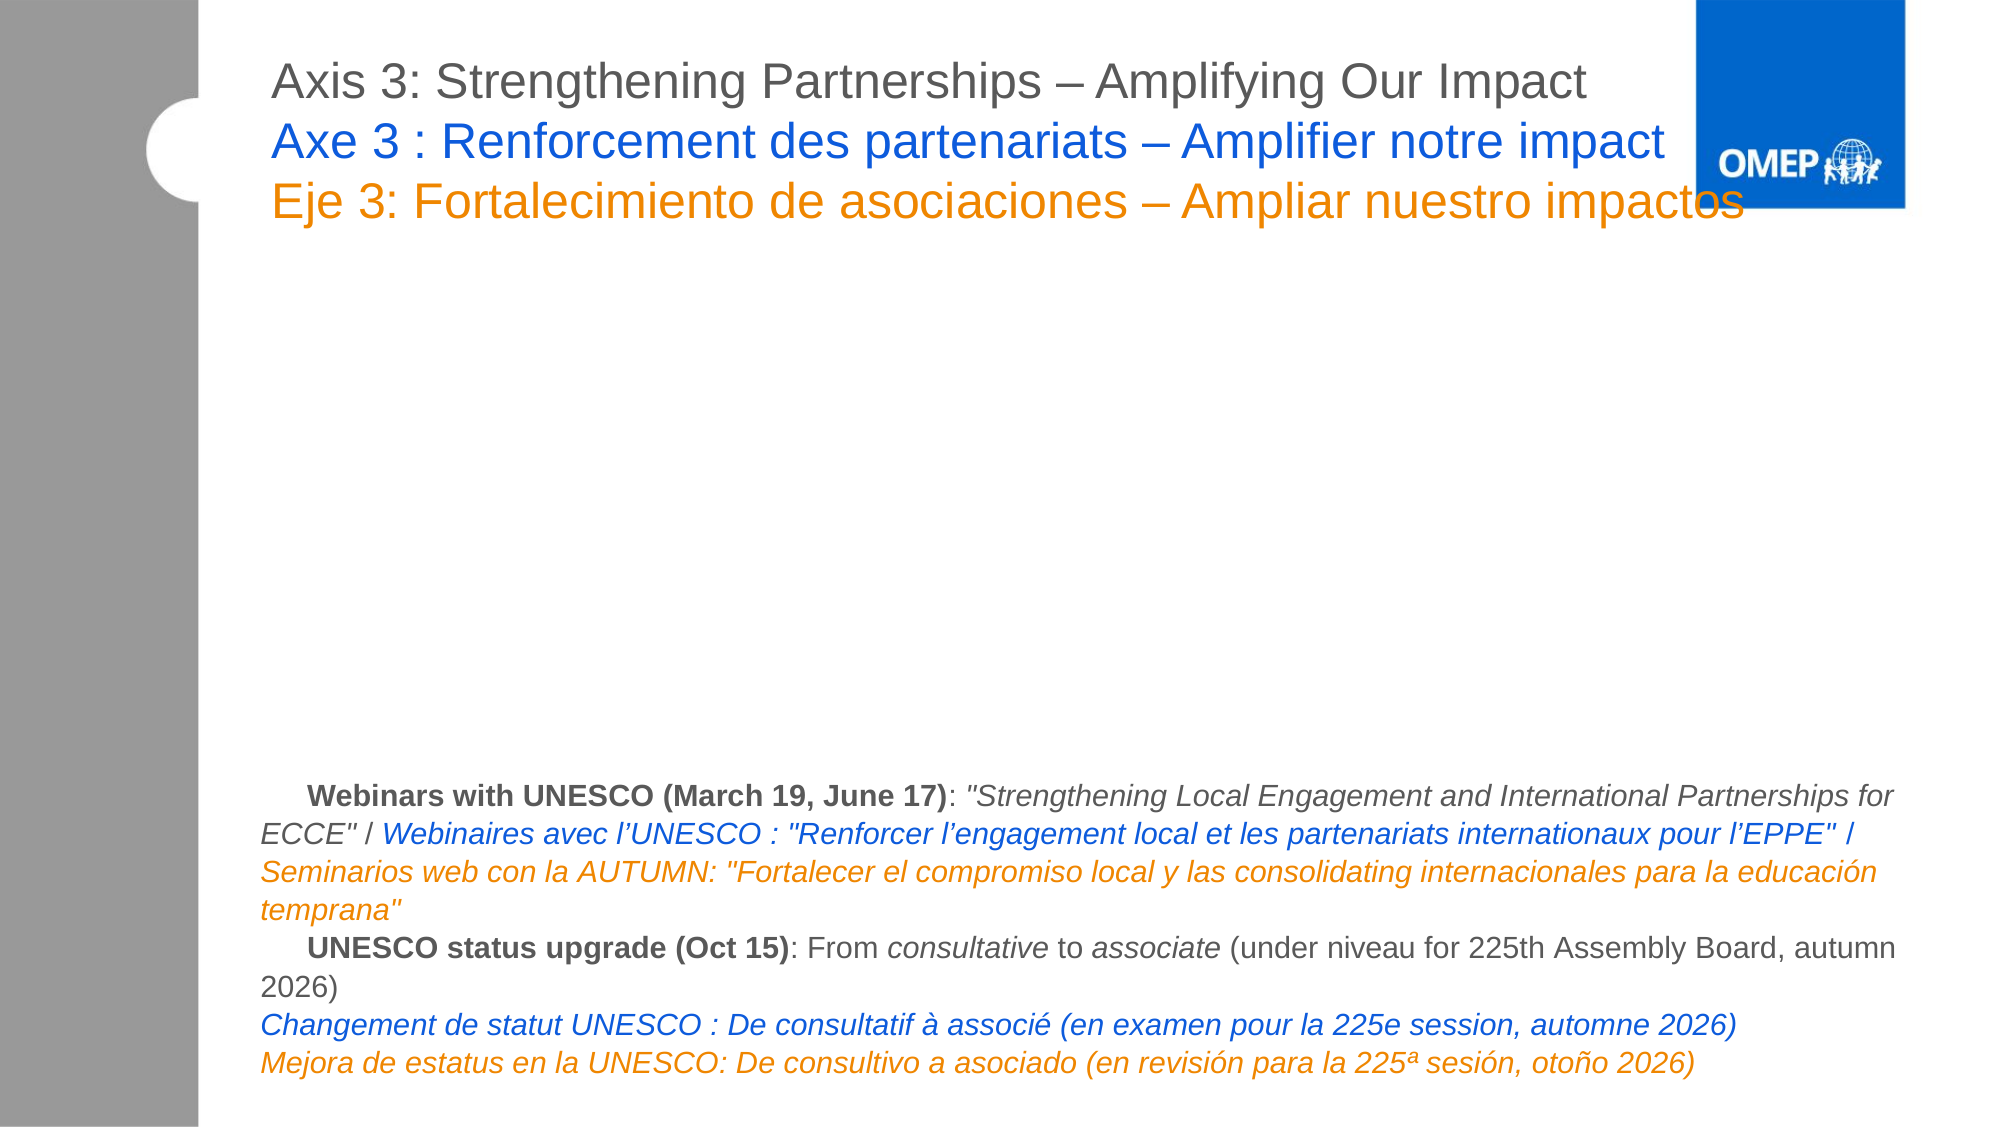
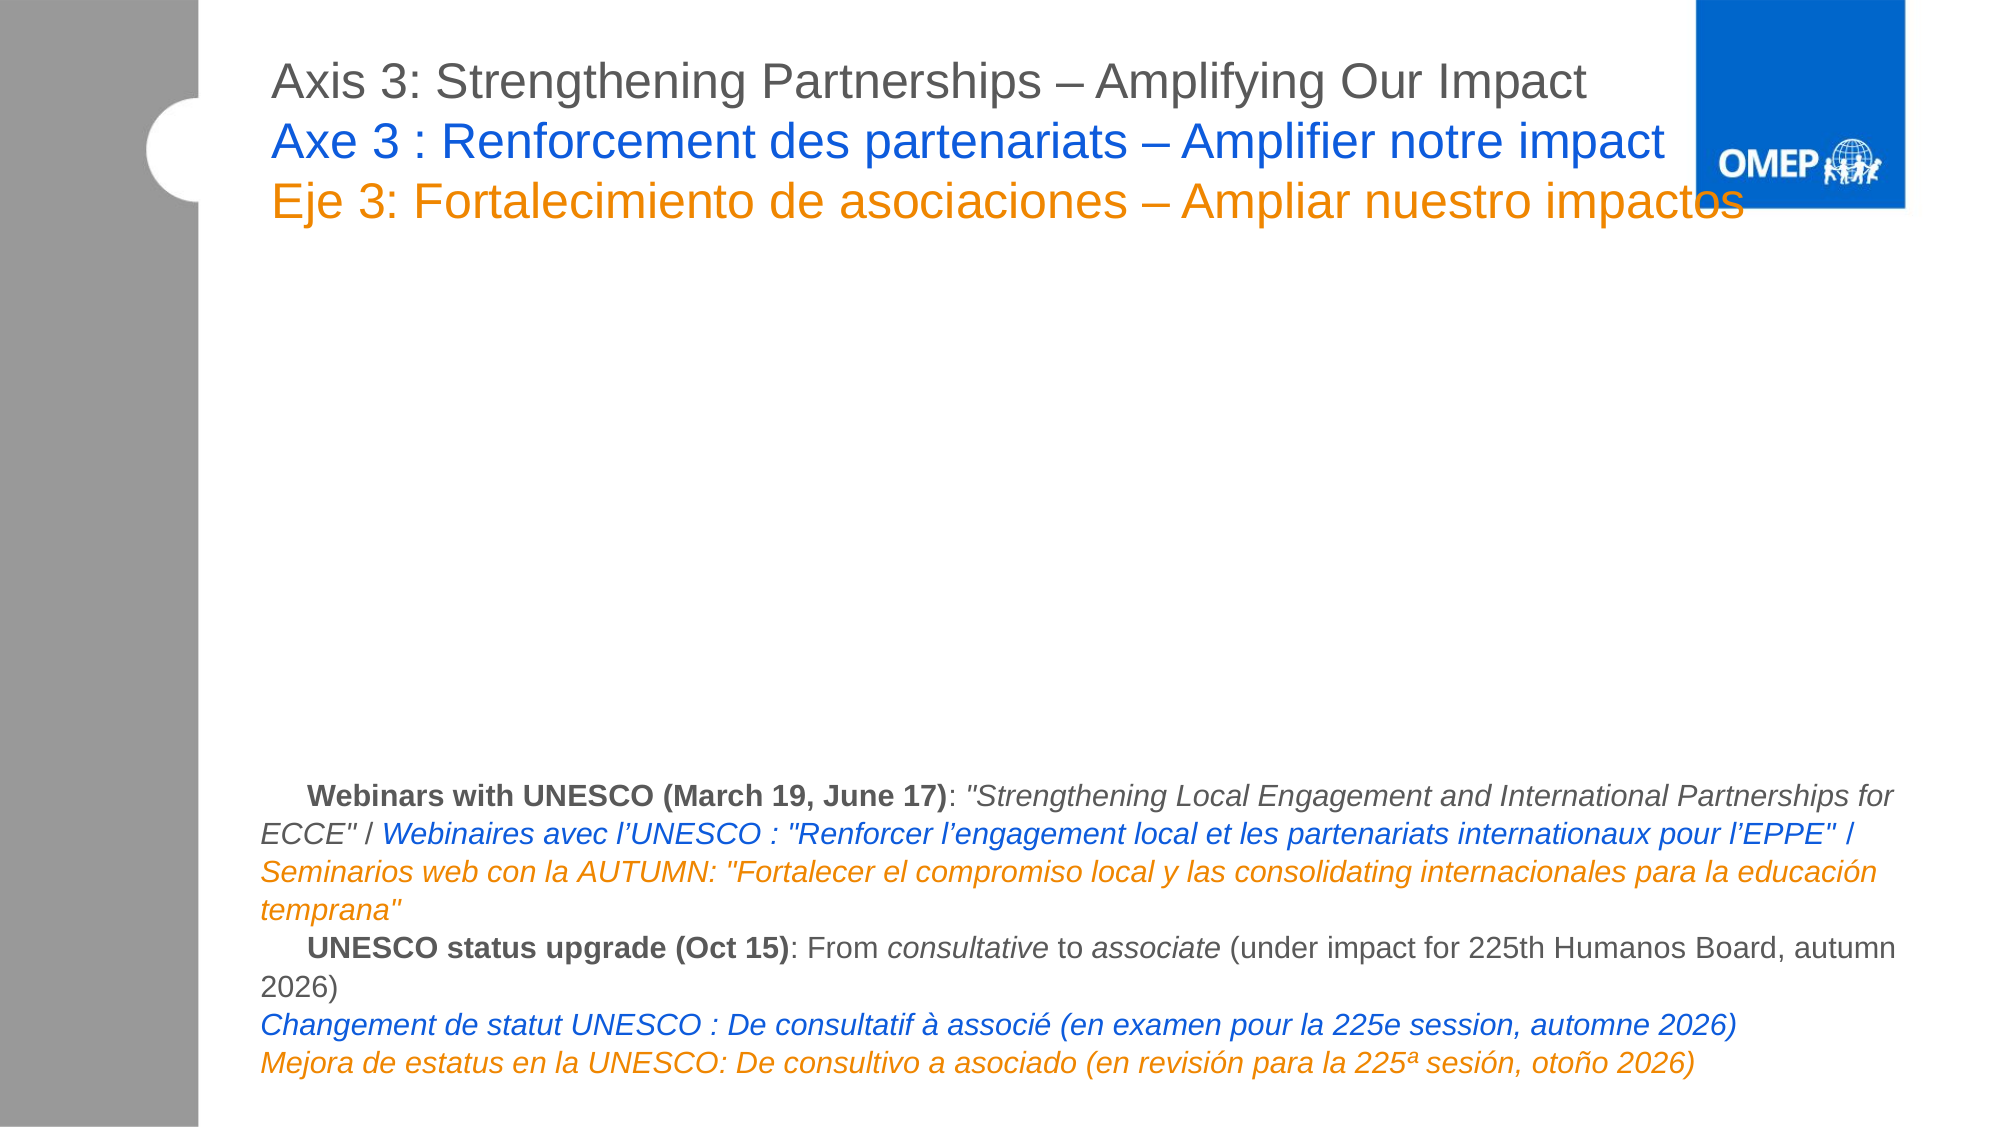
under niveau: niveau -> impact
Assembly: Assembly -> Humanos
